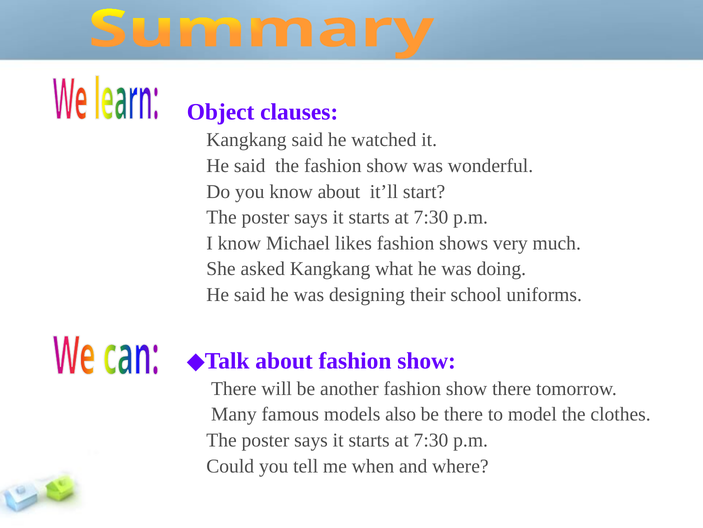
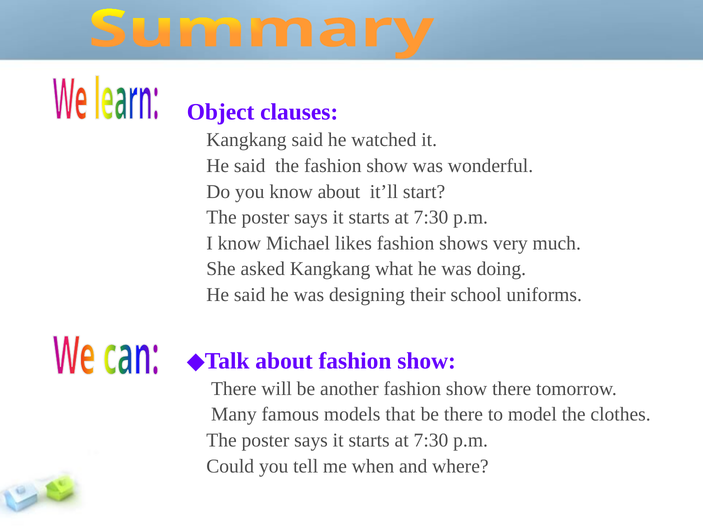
also: also -> that
